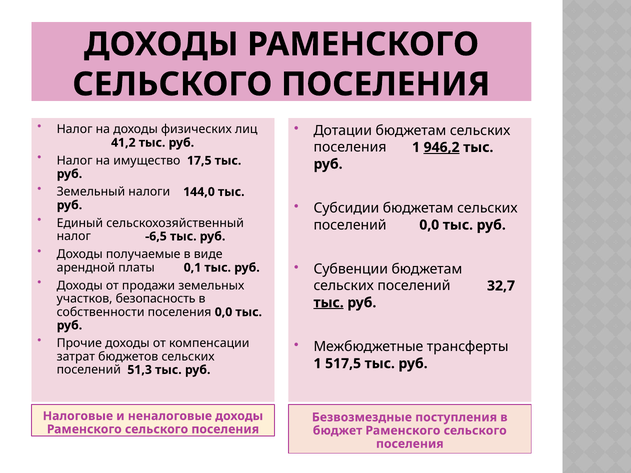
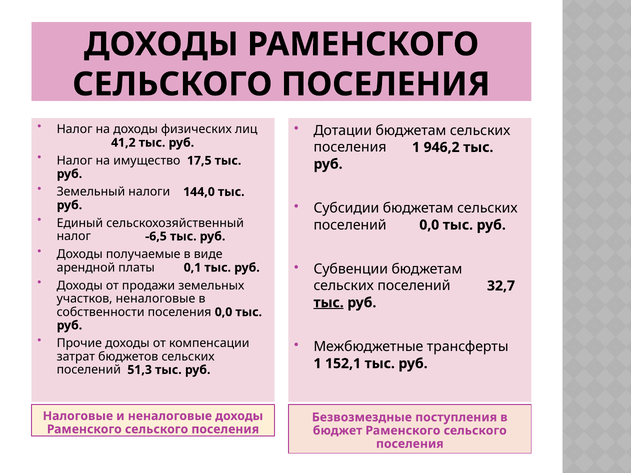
946,2 underline: present -> none
участков безопасность: безопасность -> неналоговые
517,5: 517,5 -> 152,1
